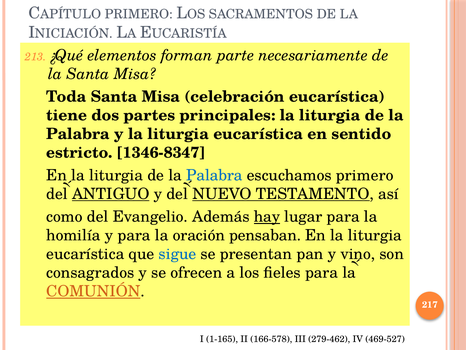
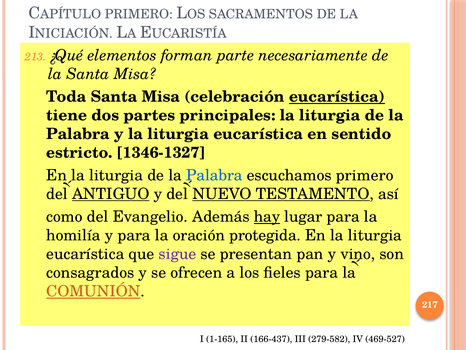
eucarística at (337, 97) underline: none -> present
1346-8347: 1346-8347 -> 1346-1327
pensaban: pensaban -> protegida
sigue colour: blue -> purple
166-578: 166-578 -> 166-437
279-462: 279-462 -> 279-582
